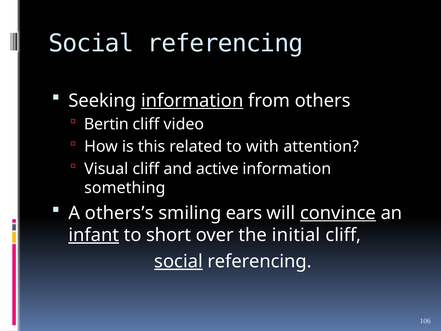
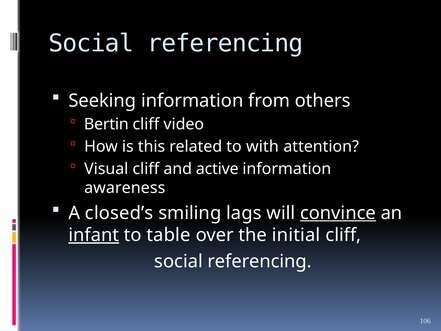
information at (192, 101) underline: present -> none
something: something -> awareness
others’s: others’s -> closed’s
ears: ears -> lags
short: short -> table
social at (179, 261) underline: present -> none
